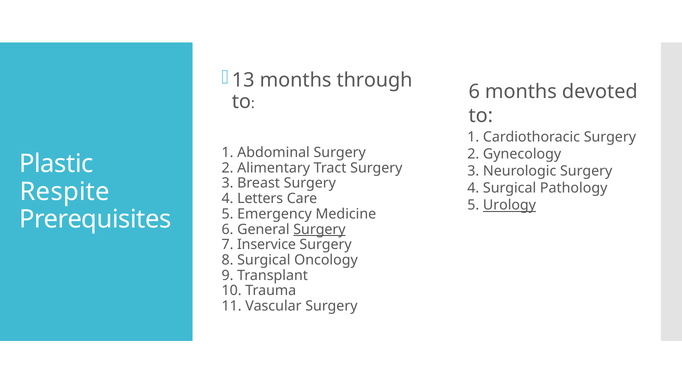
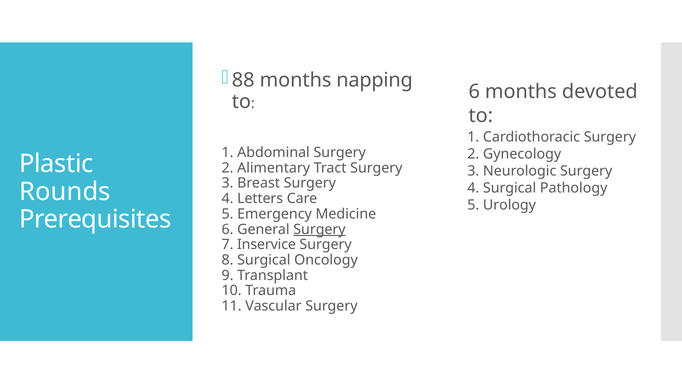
13: 13 -> 88
through: through -> napping
Respite: Respite -> Rounds
Urology underline: present -> none
